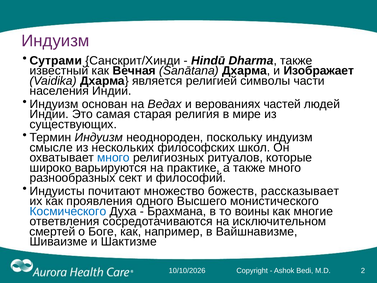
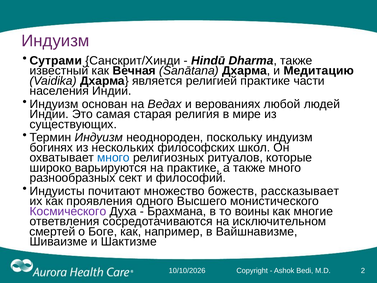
Изображает: Изображает -> Медитацию
религией символы: символы -> практике
частей: частей -> любой
смысле: смысле -> богинях
Космического colour: blue -> purple
